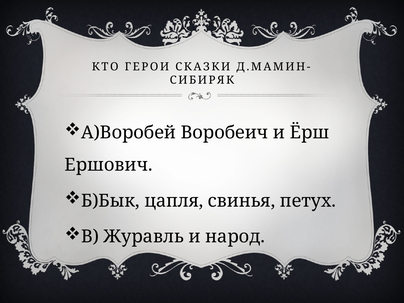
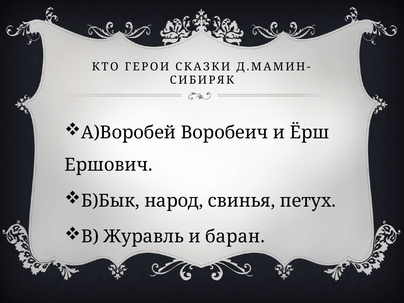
цапля: цапля -> народ
народ: народ -> баран
